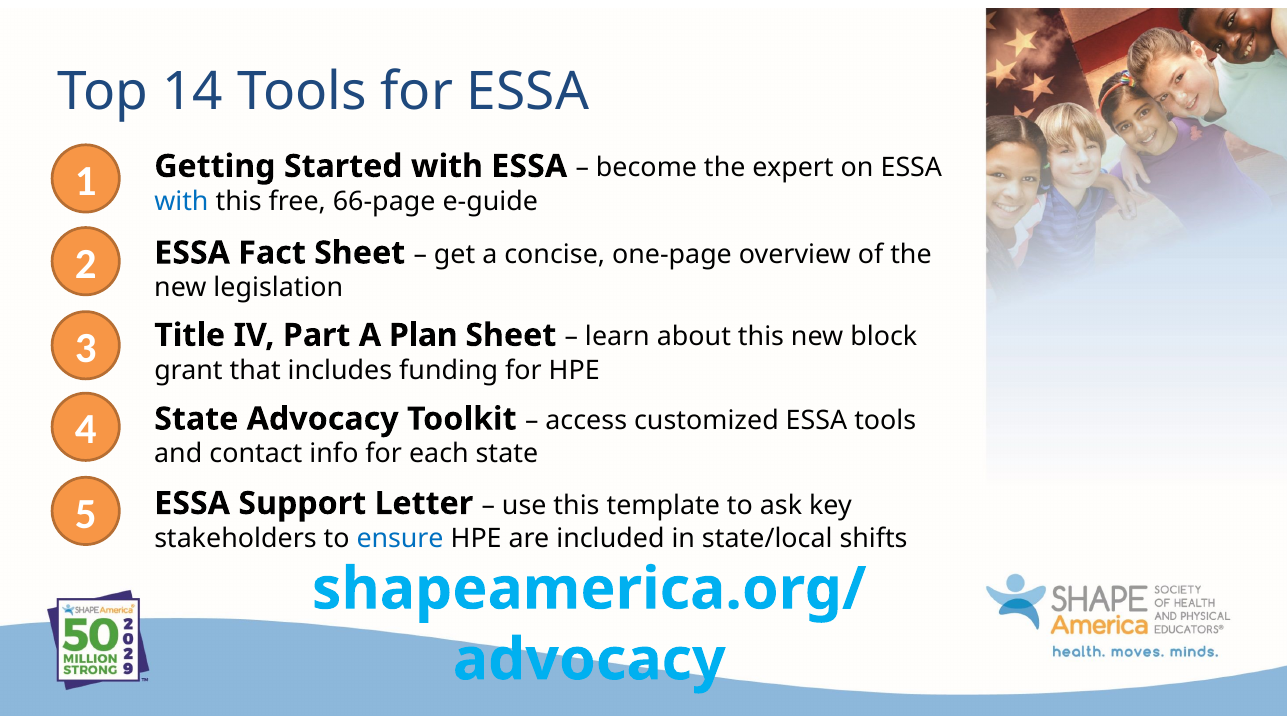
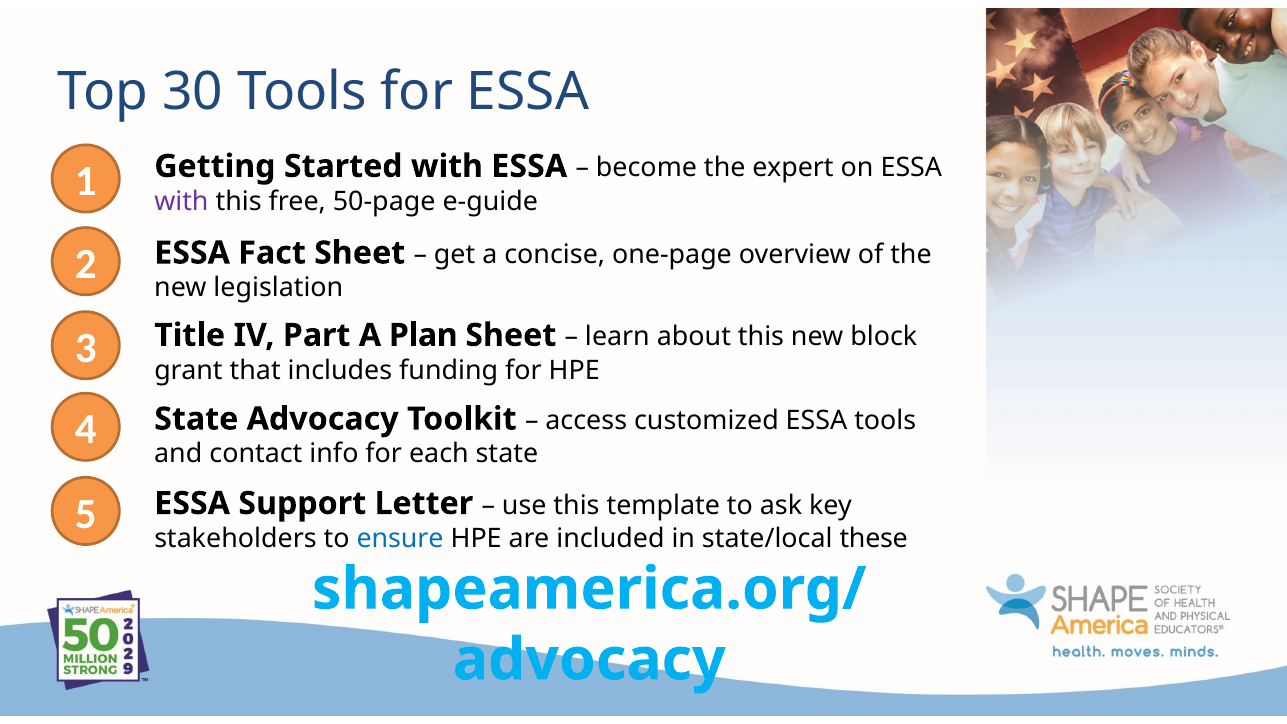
14: 14 -> 30
with at (181, 201) colour: blue -> purple
66-page: 66-page -> 50-page
shifts: shifts -> these
